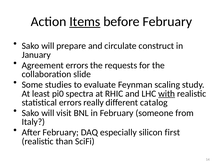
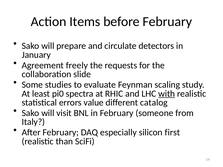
Items underline: present -> none
construct: construct -> detectors
Agreement errors: errors -> freely
really: really -> value
